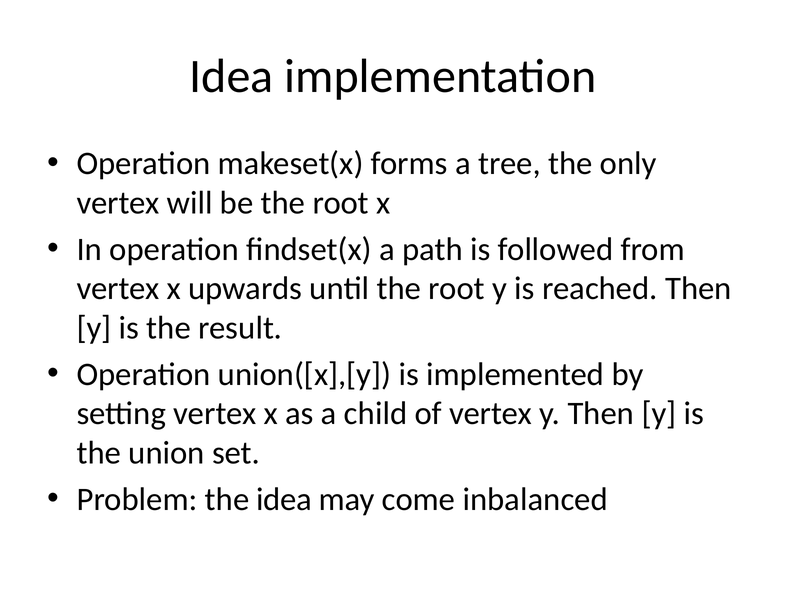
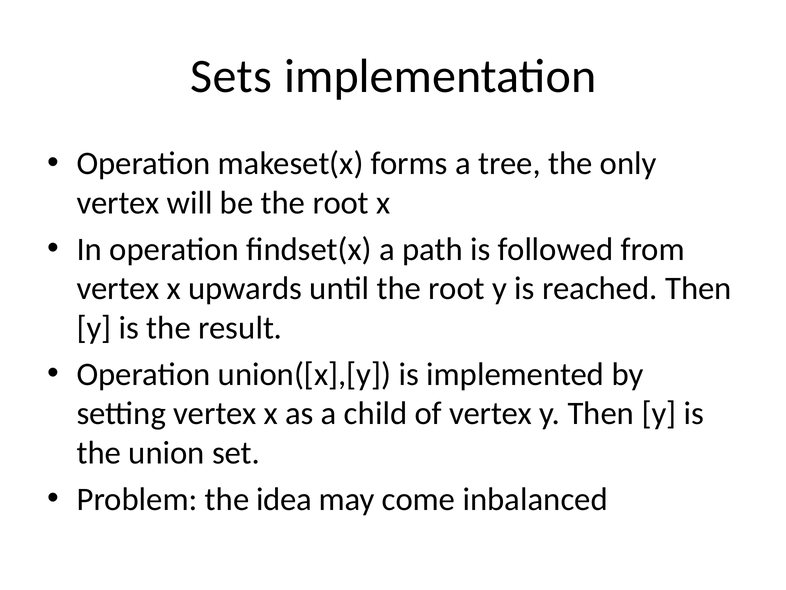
Idea at (231, 76): Idea -> Sets
